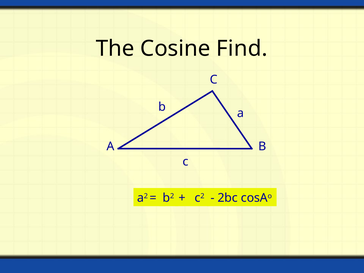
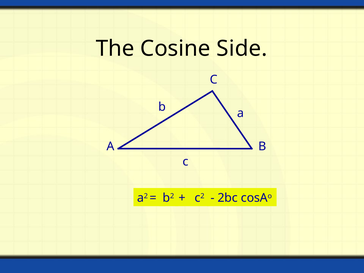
Find: Find -> Side
